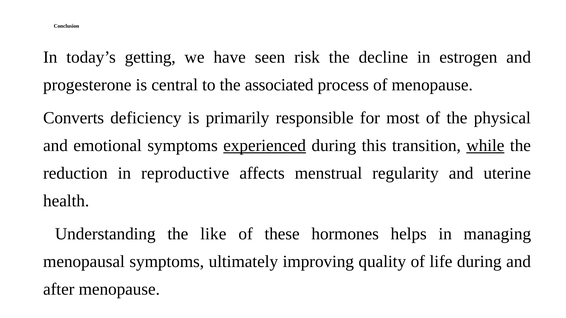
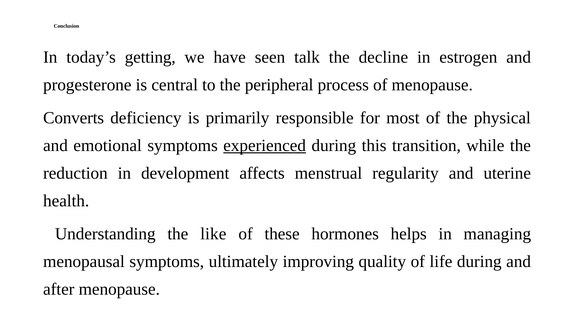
risk: risk -> talk
associated: associated -> peripheral
while underline: present -> none
reproductive: reproductive -> development
